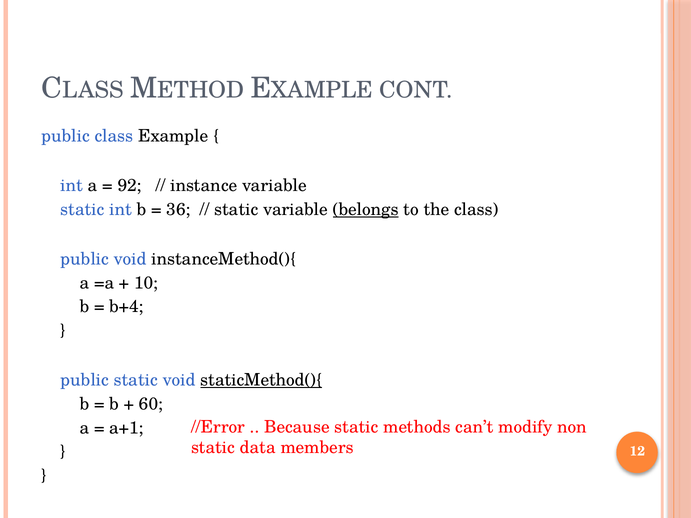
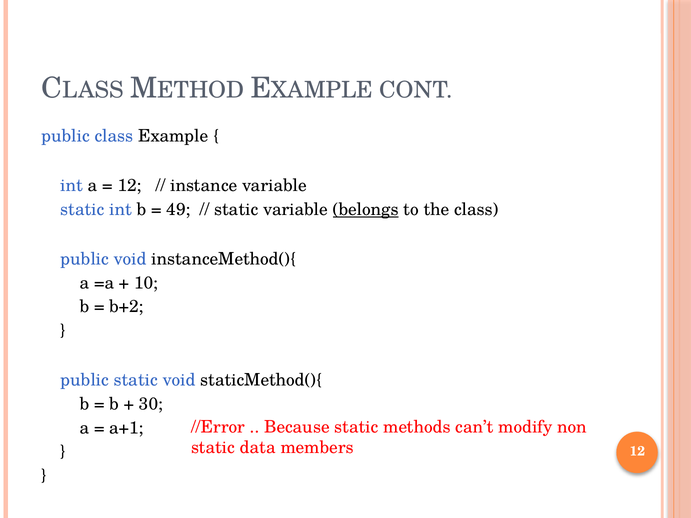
92 at (130, 186): 92 -> 12
36: 36 -> 49
b+4: b+4 -> b+2
staticMethod(){ underline: present -> none
60: 60 -> 30
